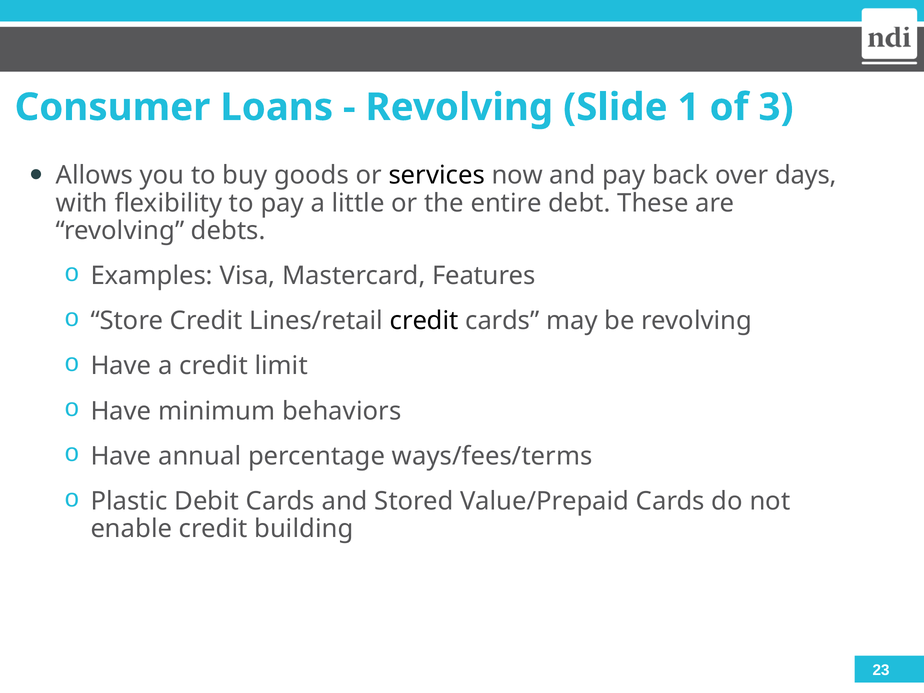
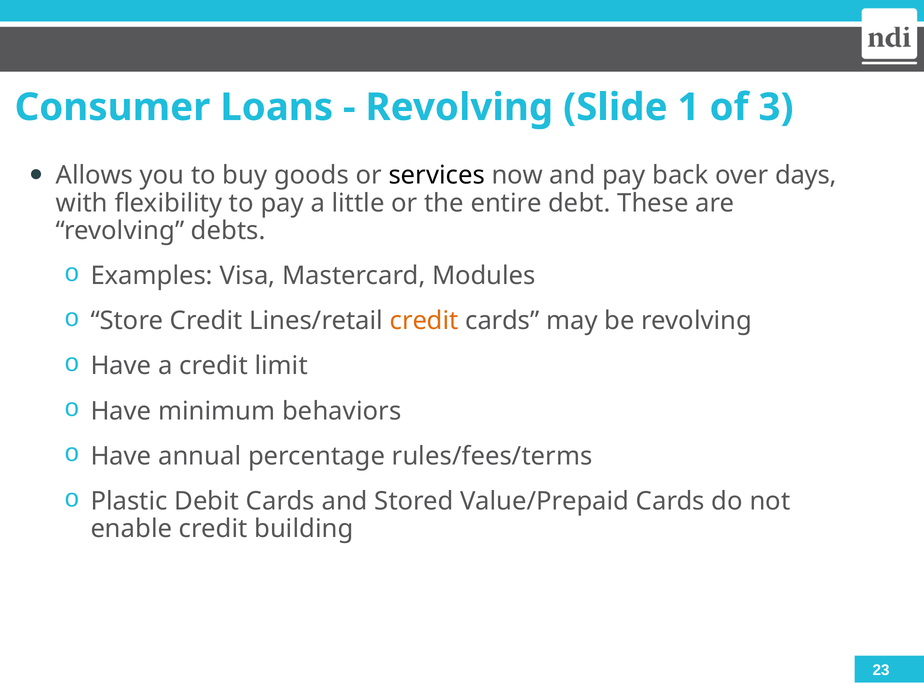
Features: Features -> Modules
credit at (424, 321) colour: black -> orange
ways/fees/terms: ways/fees/terms -> rules/fees/terms
